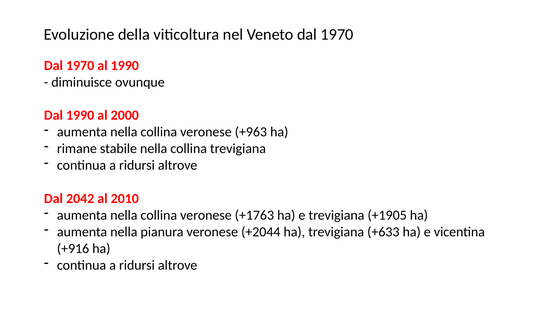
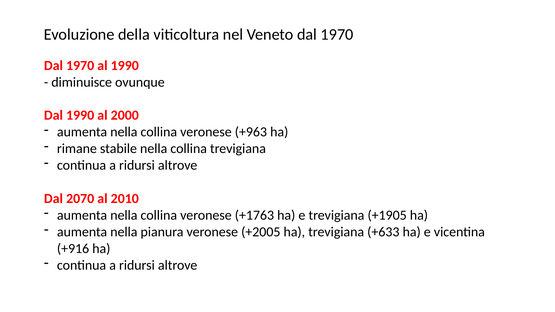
2042: 2042 -> 2070
+2044: +2044 -> +2005
